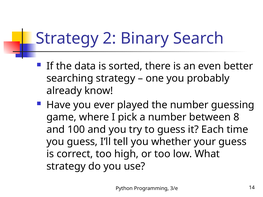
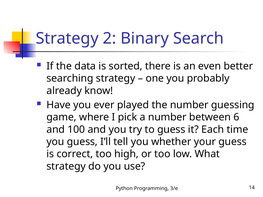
8: 8 -> 6
